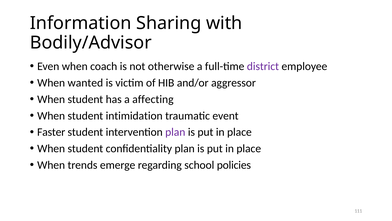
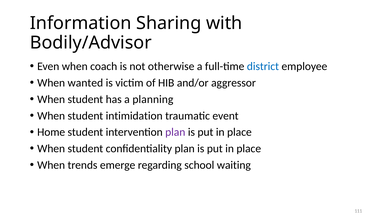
district colour: purple -> blue
affecting: affecting -> planning
Faster: Faster -> Home
policies: policies -> waiting
